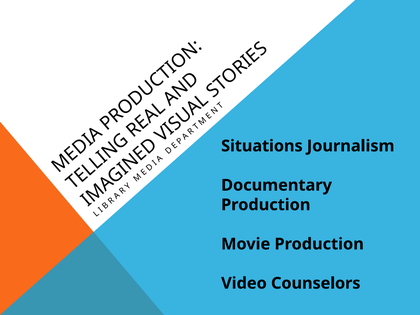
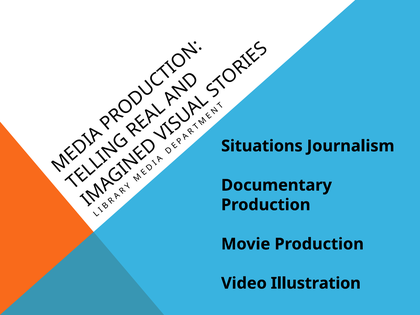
Counselors: Counselors -> Illustration
